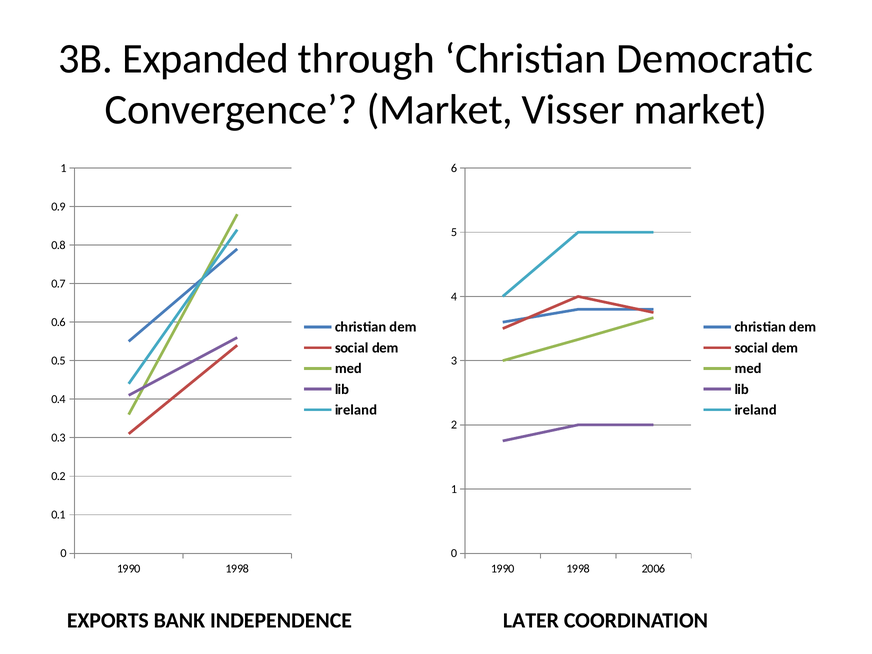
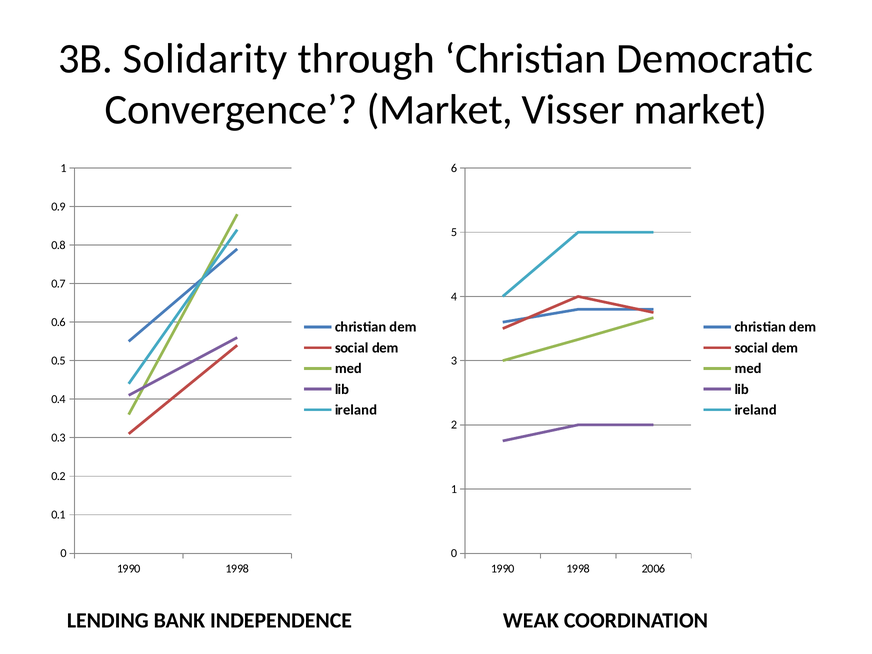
Expanded: Expanded -> Solidarity
EXPORTS: EXPORTS -> LENDING
LATER: LATER -> WEAK
